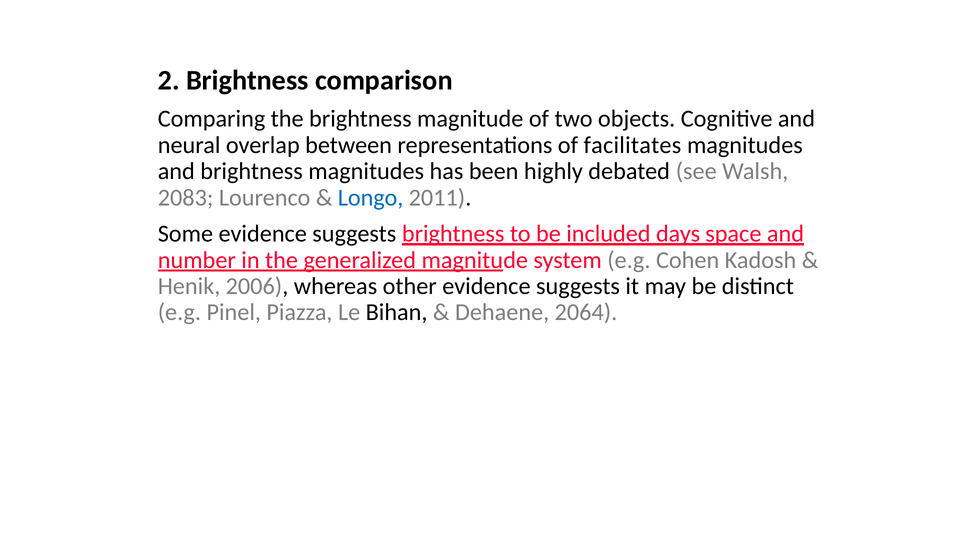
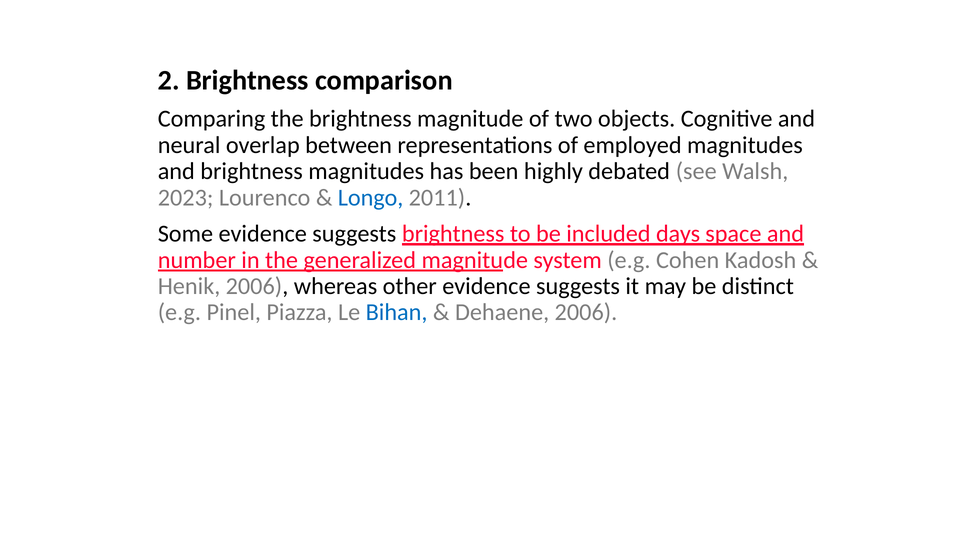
facilitates: facilitates -> employed
2083: 2083 -> 2023
Bihan colour: black -> blue
Dehaene 2064: 2064 -> 2006
